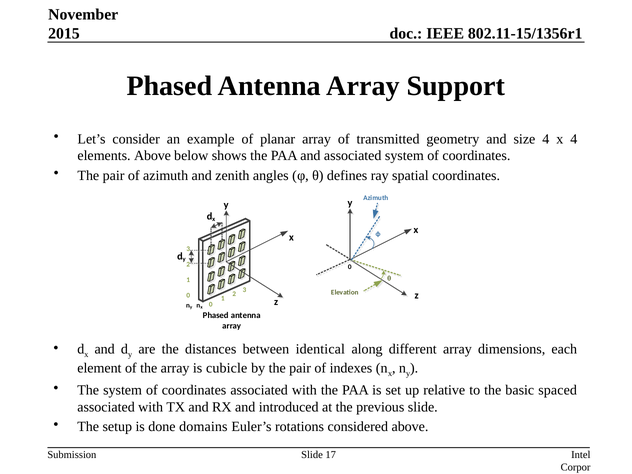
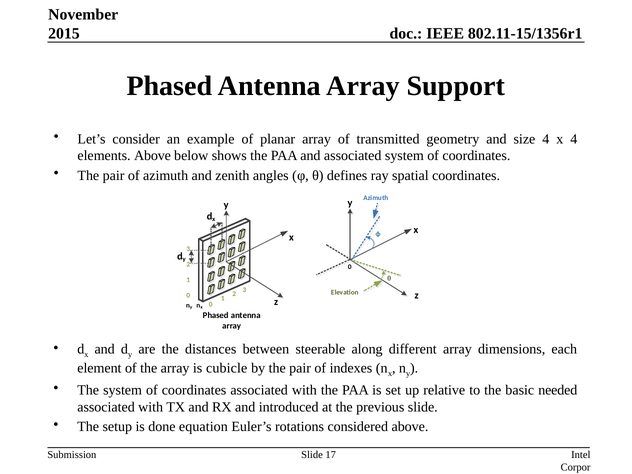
identical: identical -> steerable
spaced: spaced -> needed
domains: domains -> equation
